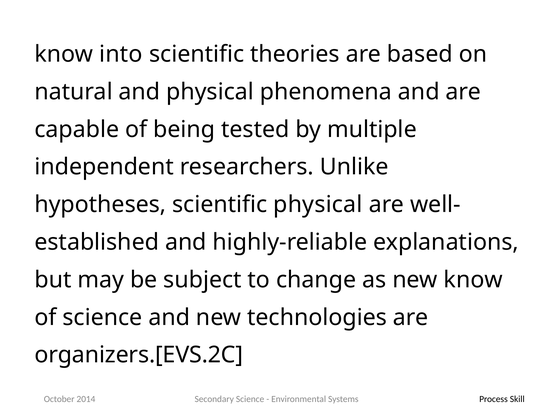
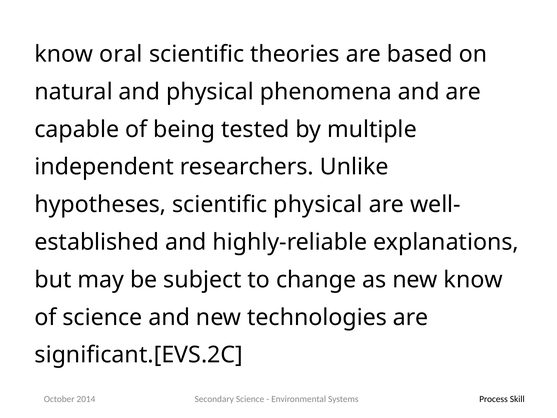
into: into -> oral
organizers.[EVS.2C: organizers.[EVS.2C -> significant.[EVS.2C
